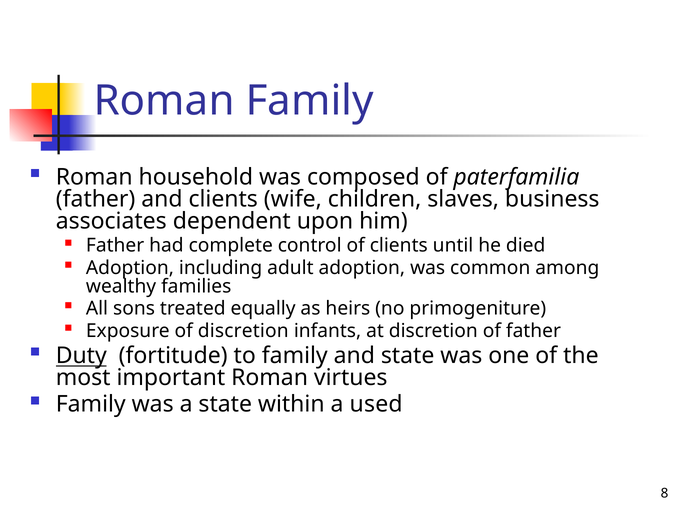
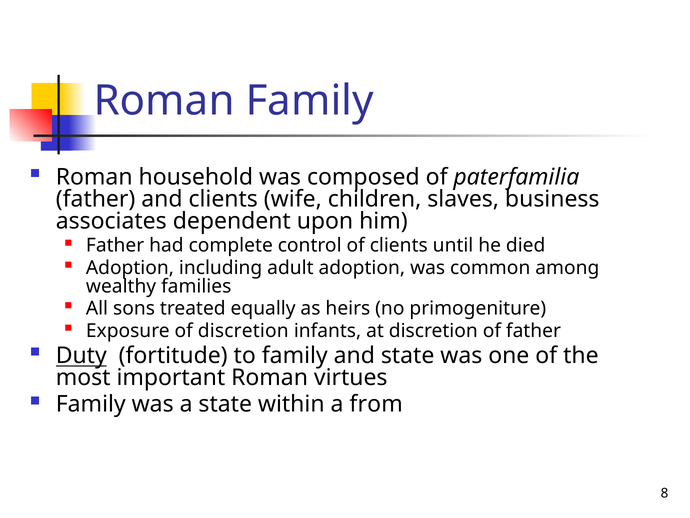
used: used -> from
